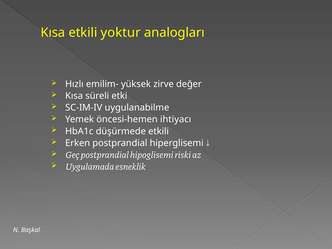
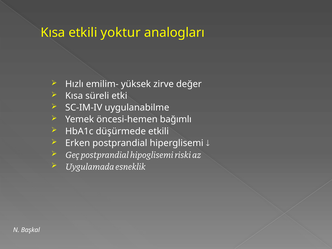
ihtiyacı: ihtiyacı -> bağımlı
